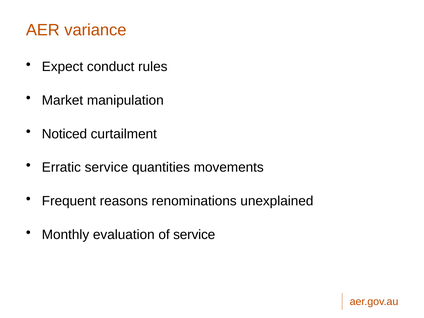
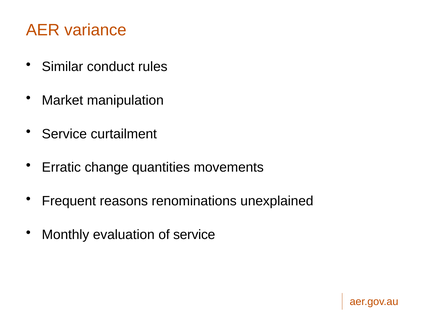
Expect: Expect -> Similar
Noticed at (64, 134): Noticed -> Service
Erratic service: service -> change
